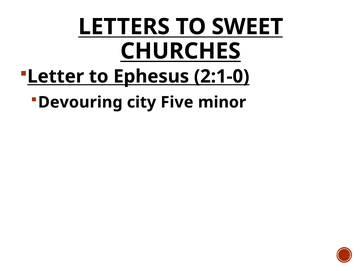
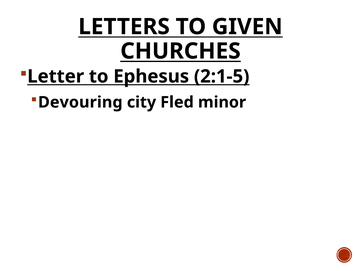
SWEET: SWEET -> GIVEN
2:1-0: 2:1-0 -> 2:1-5
Five: Five -> Fled
